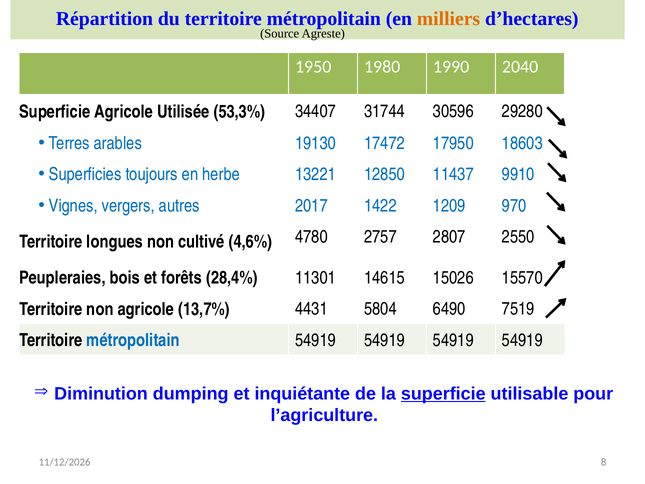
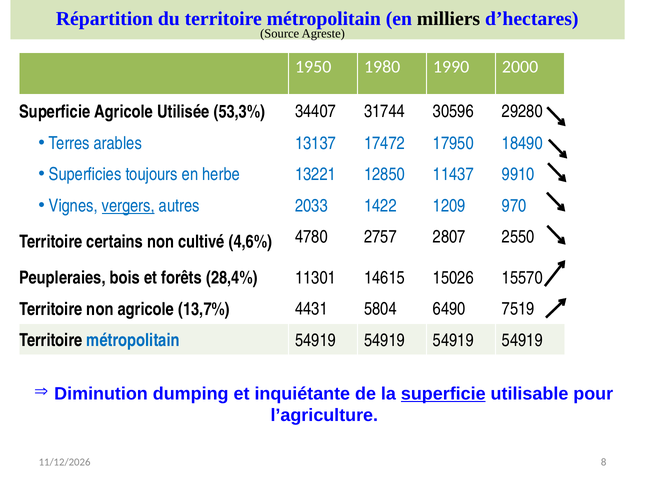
milliers colour: orange -> black
2040: 2040 -> 2000
19130: 19130 -> 13137
18603: 18603 -> 18490
vergers underline: none -> present
2017: 2017 -> 2033
longues: longues -> certains
